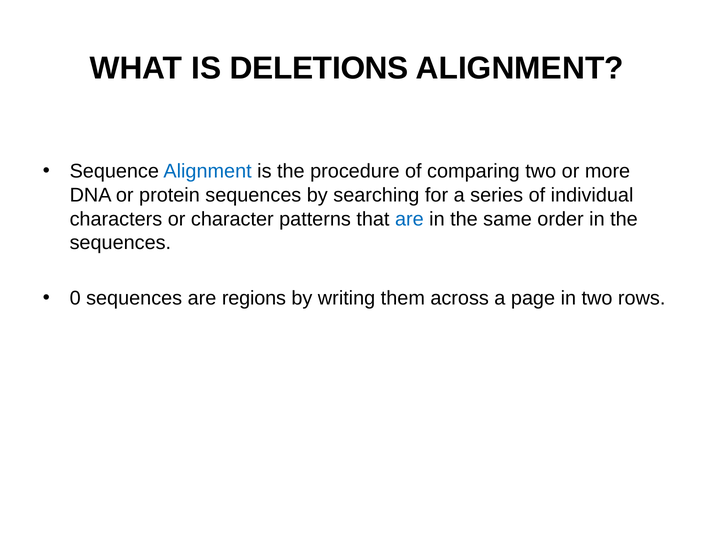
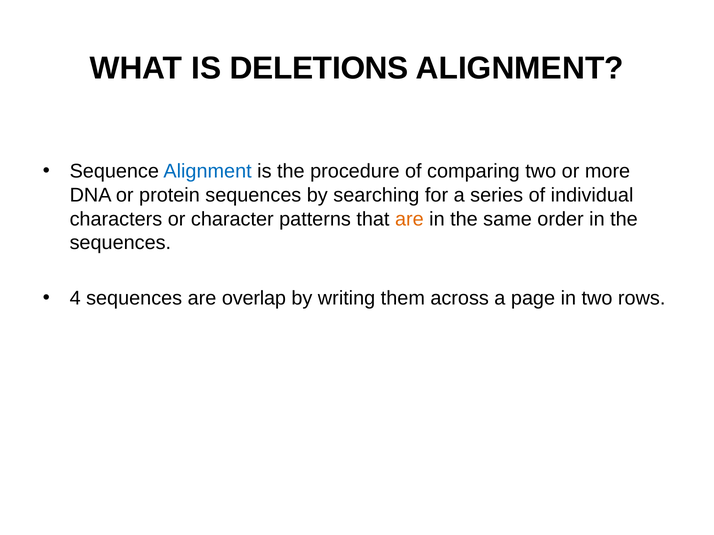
are at (409, 219) colour: blue -> orange
0: 0 -> 4
regions: regions -> overlap
